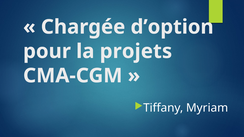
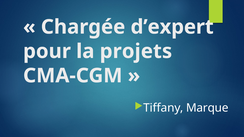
d’option: d’option -> d’expert
Myriam: Myriam -> Marque
